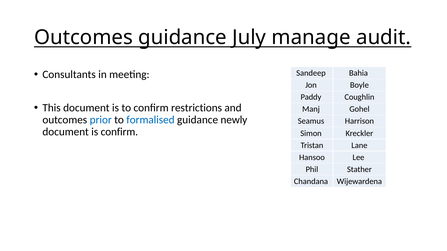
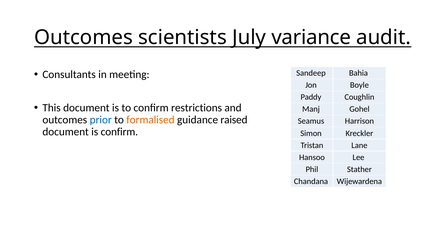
Outcomes guidance: guidance -> scientists
manage: manage -> variance
formalised colour: blue -> orange
newly: newly -> raised
